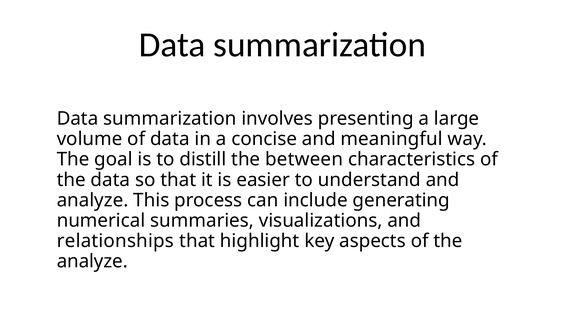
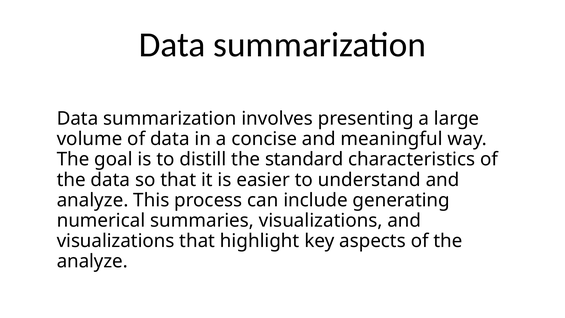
between: between -> standard
relationships at (115, 241): relationships -> visualizations
